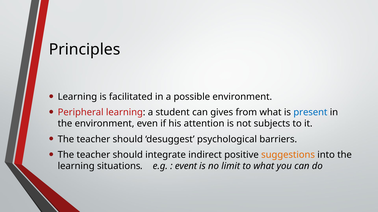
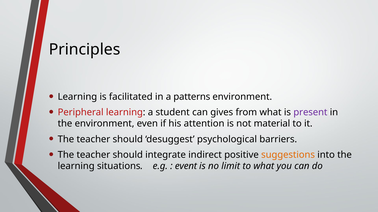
possible: possible -> patterns
present colour: blue -> purple
subjects: subjects -> material
